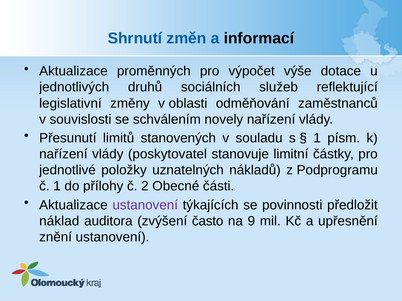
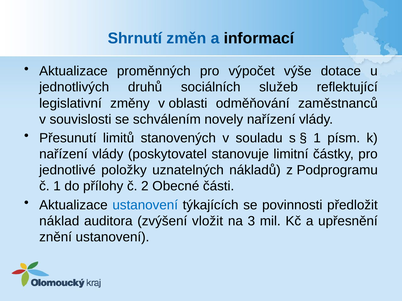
ustanovení at (145, 205) colour: purple -> blue
často: často -> vložit
9: 9 -> 3
